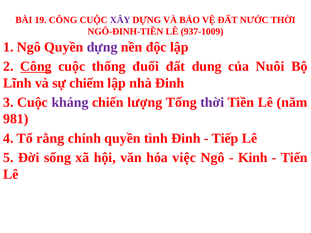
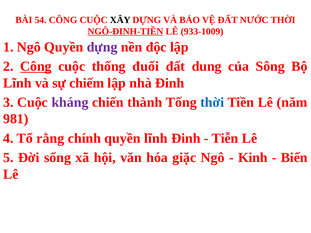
19: 19 -> 54
XÂY colour: purple -> black
NGÔ-ĐINH-TIỀN underline: none -> present
937-1009: 937-1009 -> 933-1009
Nuôi: Nuôi -> Sông
lượng: lượng -> thành
thời at (212, 102) colour: purple -> blue
quyền tình: tình -> lĩnh
Tiếp: Tiếp -> Tiễn
việc: việc -> giặc
Tiến: Tiến -> Biến
